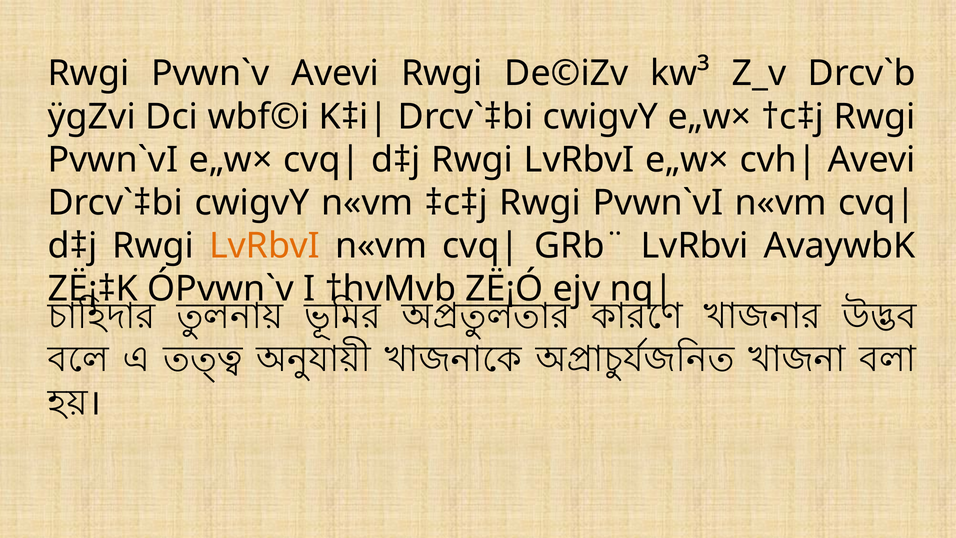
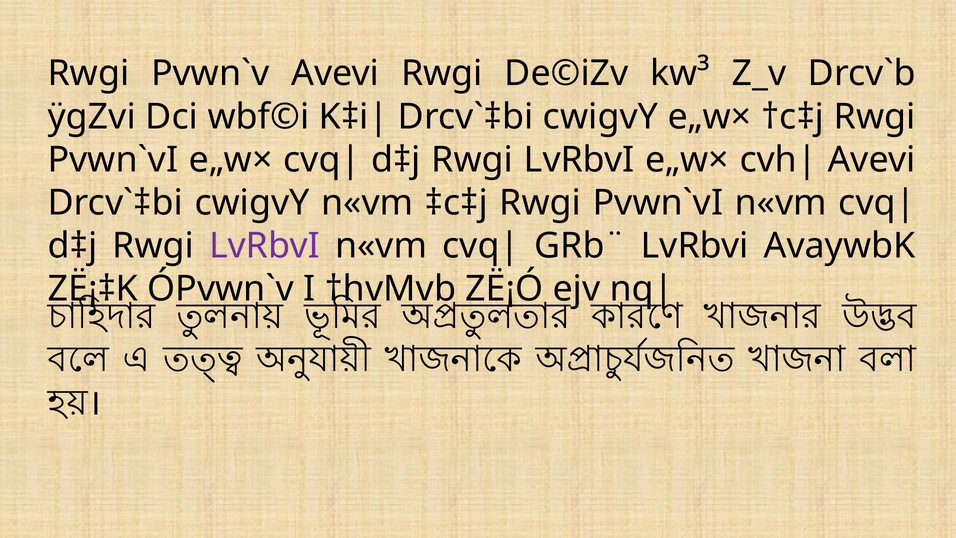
LvRbvI at (265, 246) colour: orange -> purple
